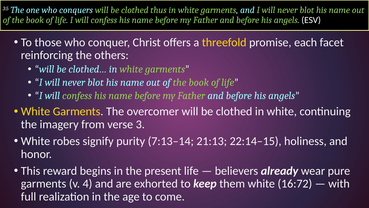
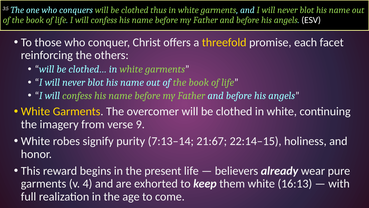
3: 3 -> 9
21:13: 21:13 -> 21:67
16:72: 16:72 -> 16:13
